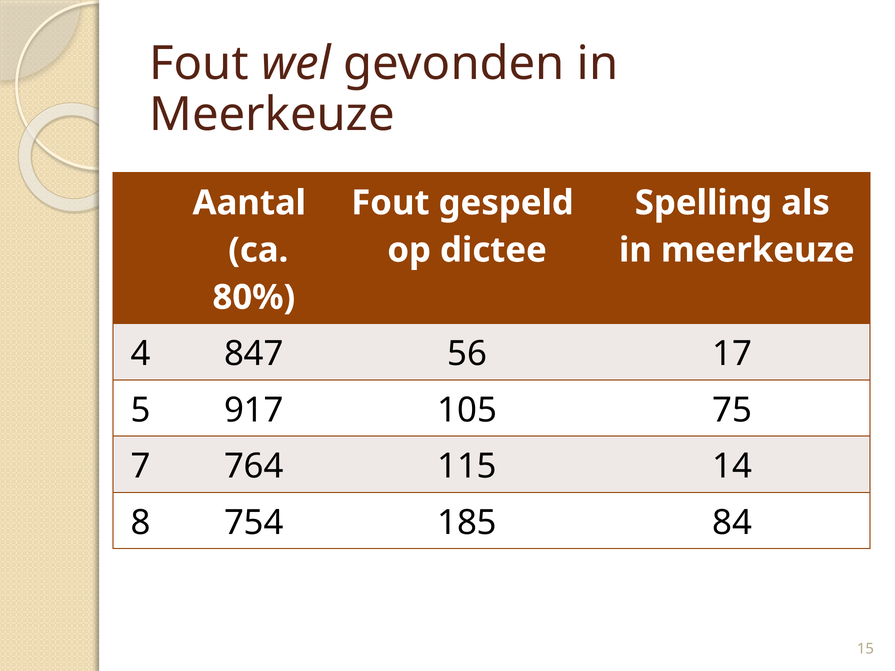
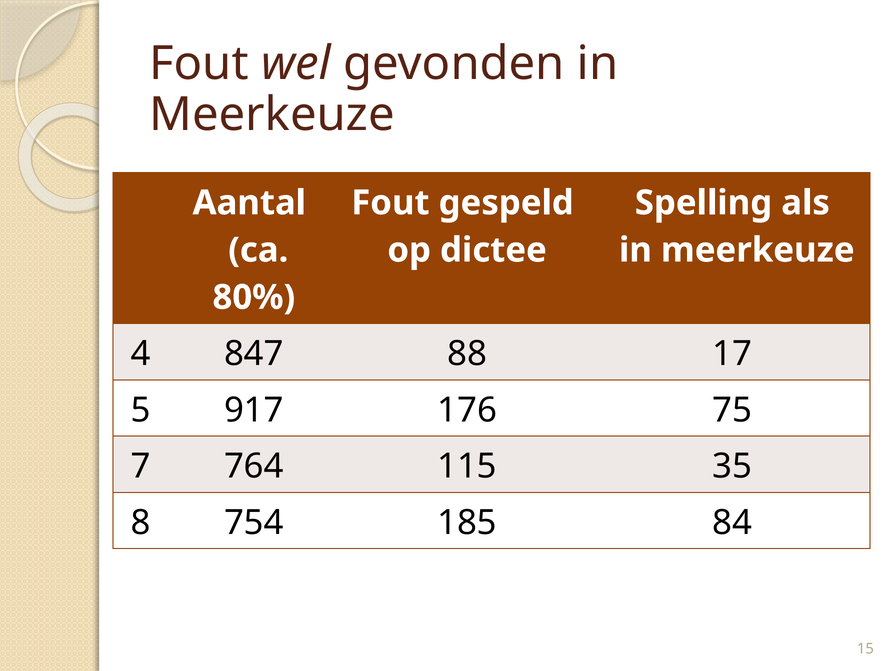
56: 56 -> 88
105: 105 -> 176
14: 14 -> 35
